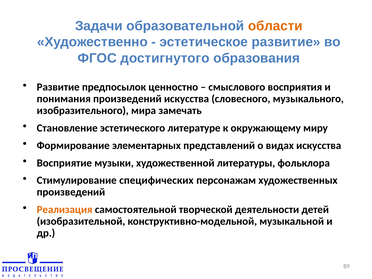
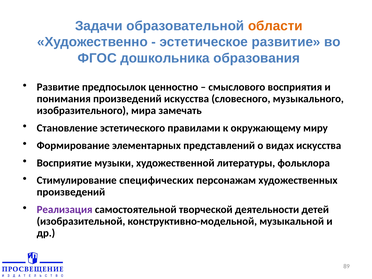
достигнутого: достигнутого -> дошкольника
литературе: литературе -> правилами
Реализация colour: orange -> purple
